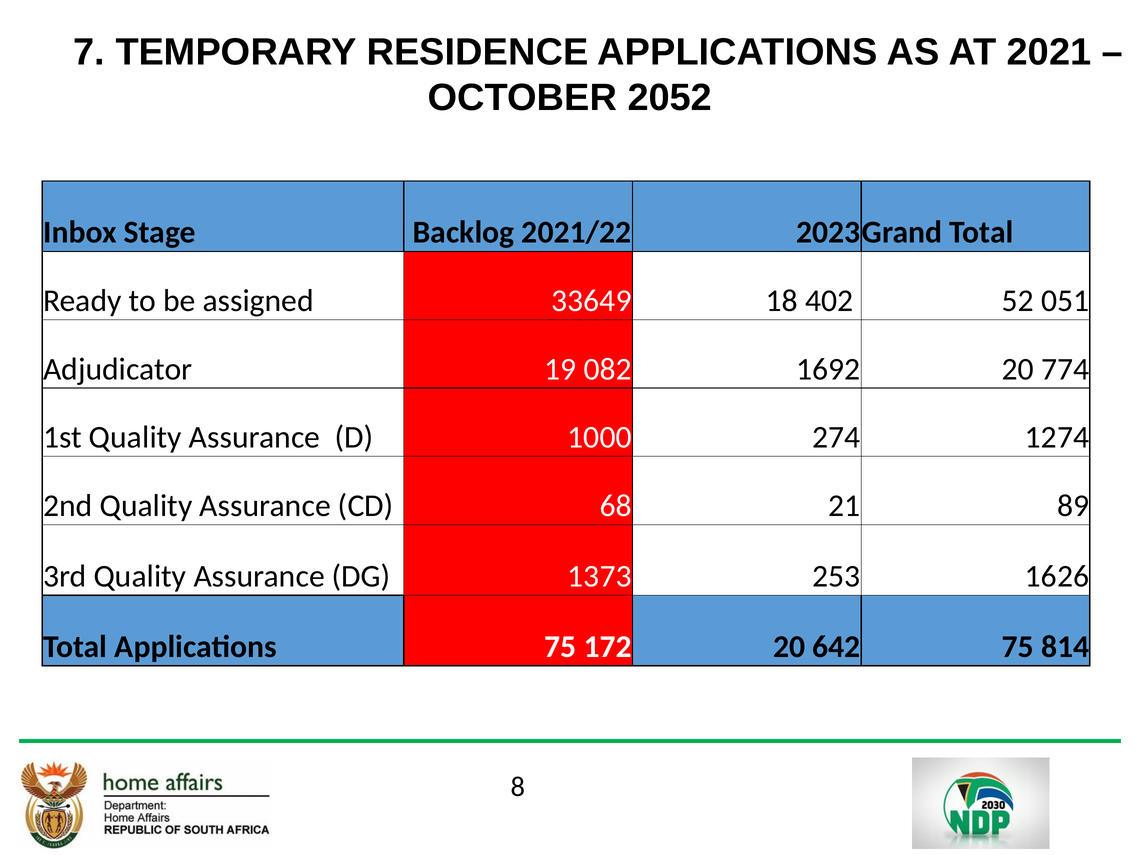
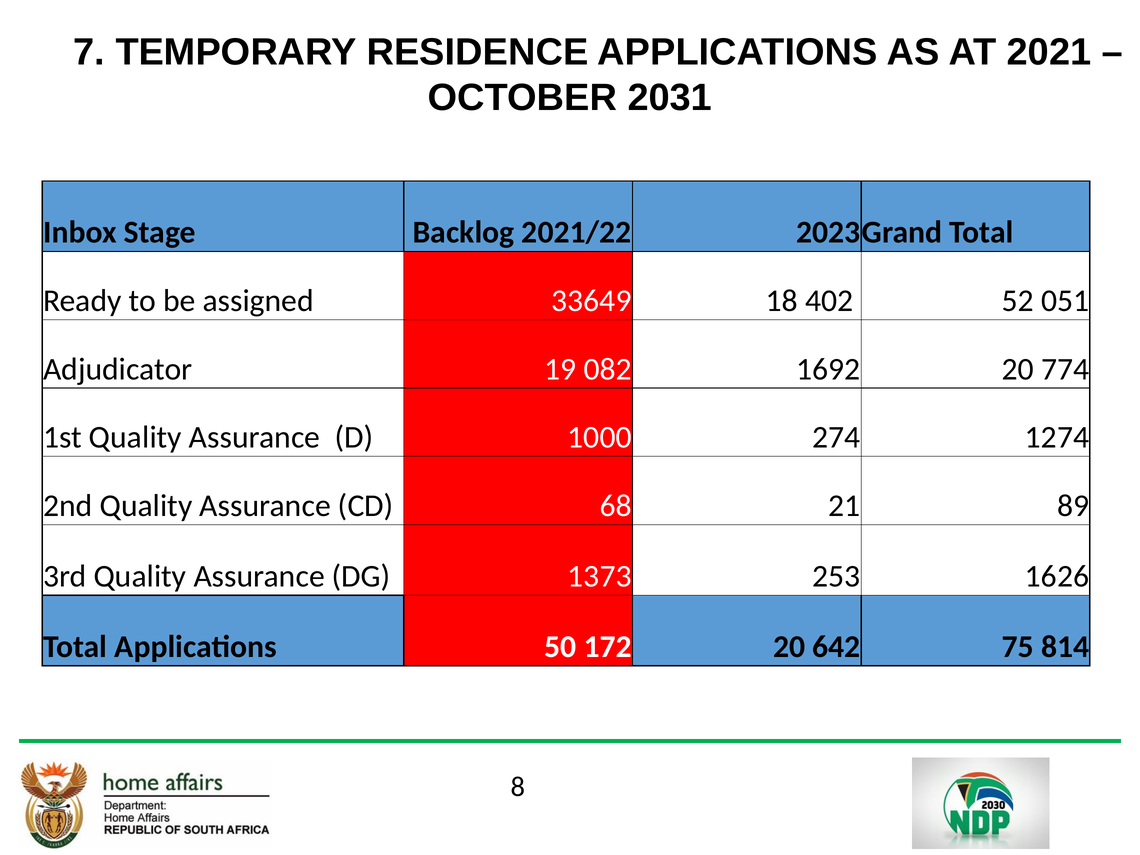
2052: 2052 -> 2031
Applications 75: 75 -> 50
